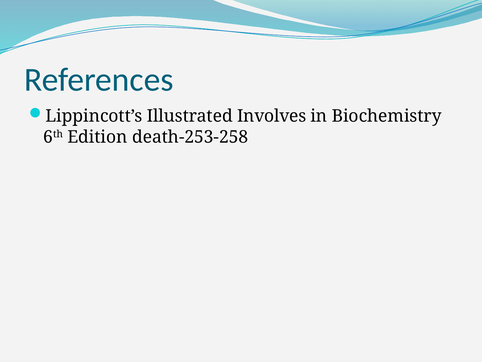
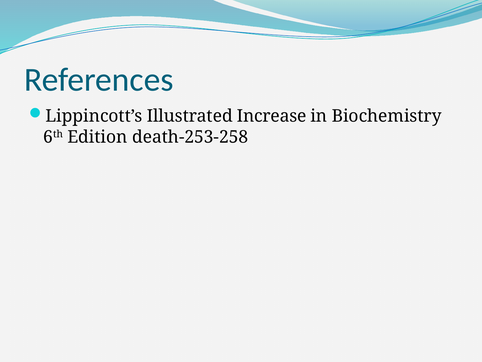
Involves: Involves -> Increase
